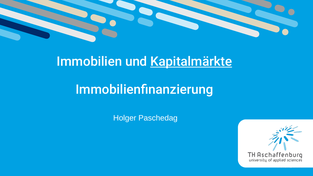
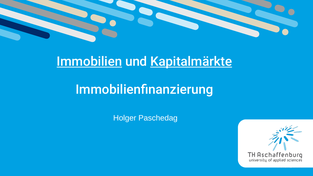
Immobilien underline: none -> present
